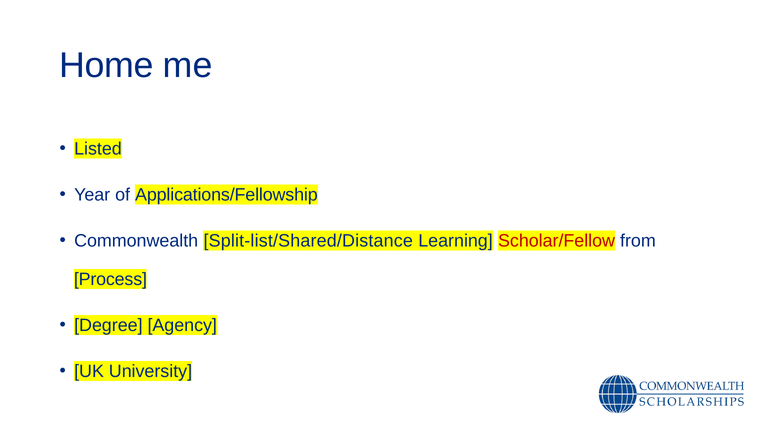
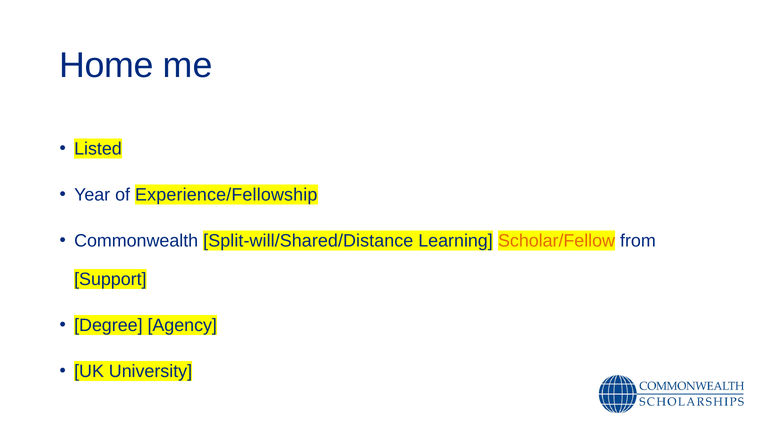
Applications/Fellowship: Applications/Fellowship -> Experience/Fellowship
Split-list/Shared/Distance: Split-list/Shared/Distance -> Split-will/Shared/Distance
Scholar/Fellow colour: red -> orange
Process: Process -> Support
